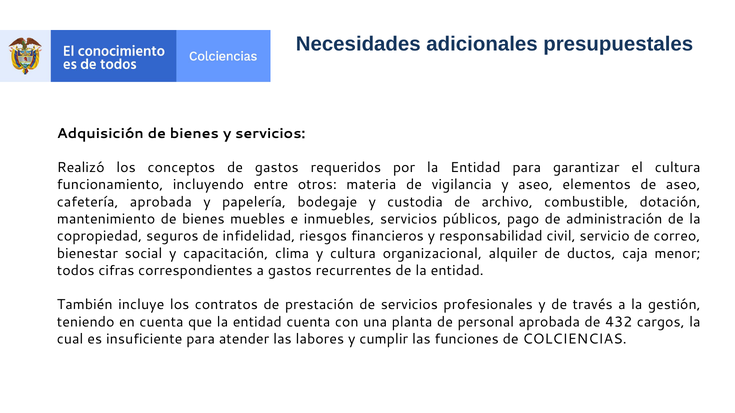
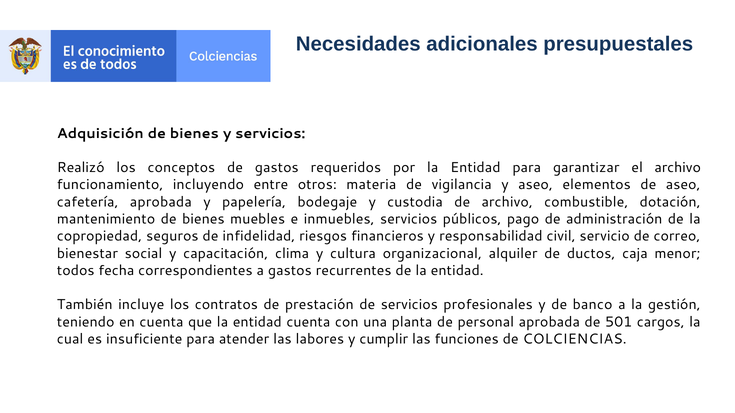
el cultura: cultura -> archivo
cifras: cifras -> fecha
través: través -> banco
432: 432 -> 501
